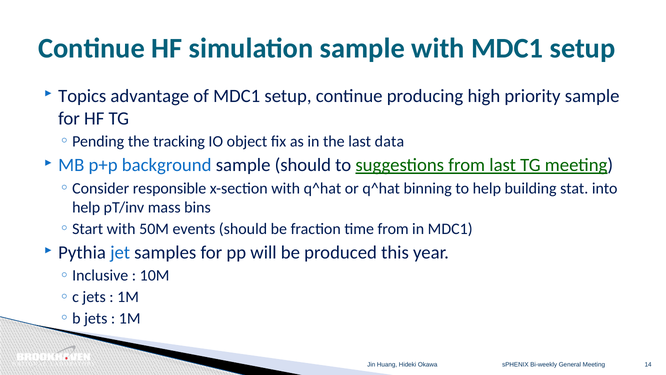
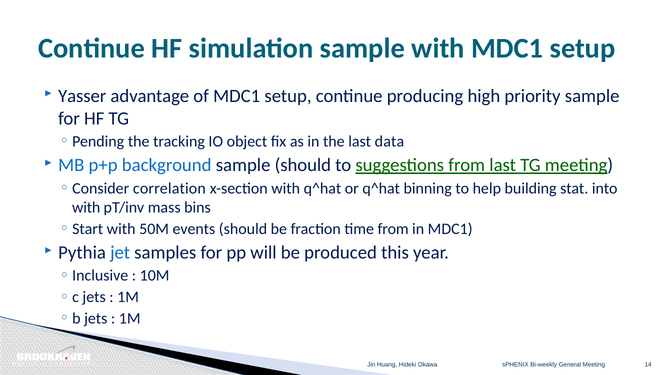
Topics: Topics -> Yasser
responsible: responsible -> correlation
help at (86, 207): help -> with
